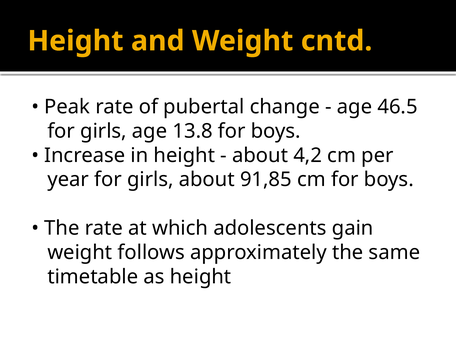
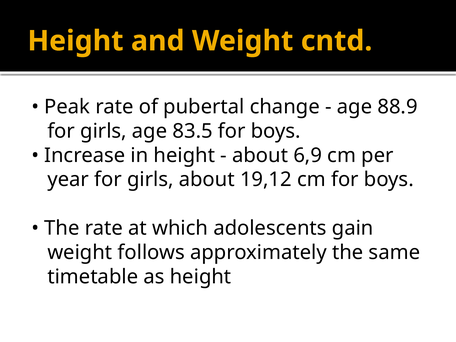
46.5: 46.5 -> 88.9
13.8: 13.8 -> 83.5
4,2: 4,2 -> 6,9
91,85: 91,85 -> 19,12
